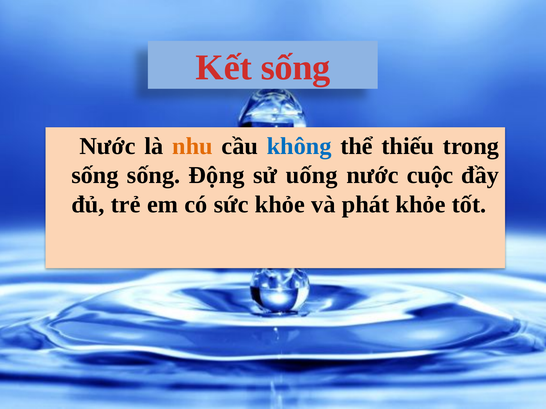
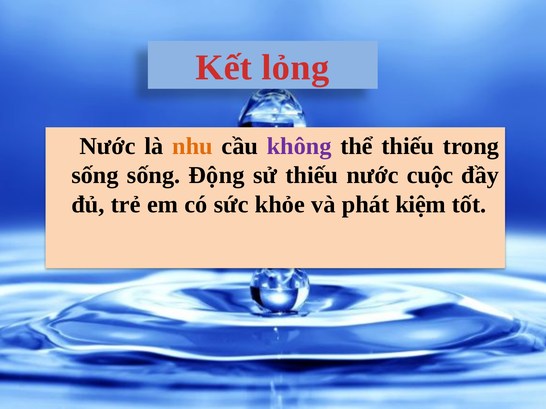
Kết sống: sống -> lỏng
không colour: blue -> purple
sử uống: uống -> thiếu
phát khỏe: khỏe -> kiệm
